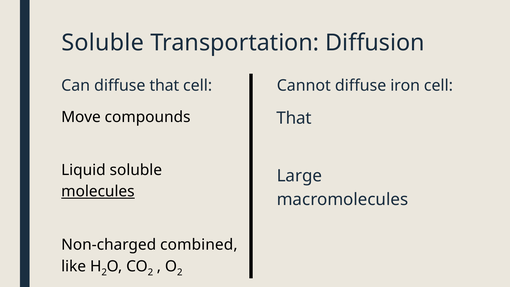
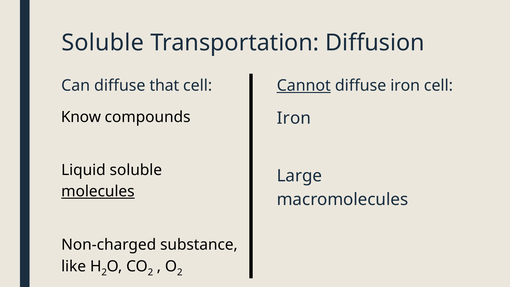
Cannot underline: none -> present
Move: Move -> Know
That at (294, 118): That -> Iron
combined: combined -> substance
